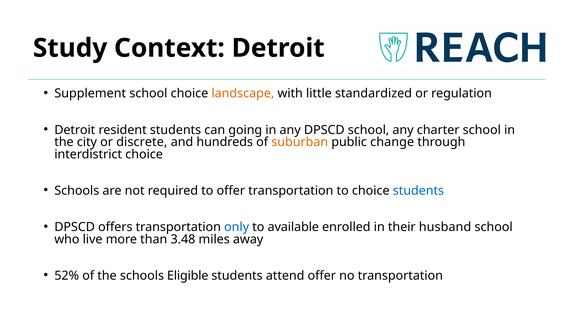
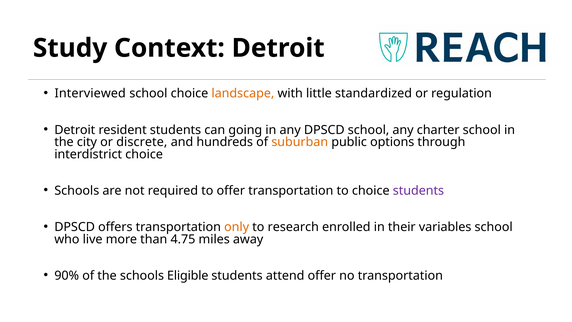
Supplement: Supplement -> Interviewed
change: change -> options
students at (418, 190) colour: blue -> purple
only colour: blue -> orange
available: available -> research
husband: husband -> variables
3.48: 3.48 -> 4.75
52%: 52% -> 90%
